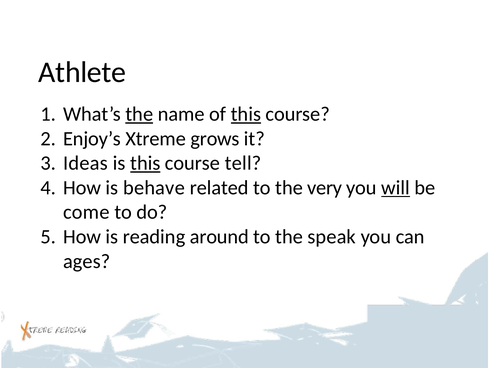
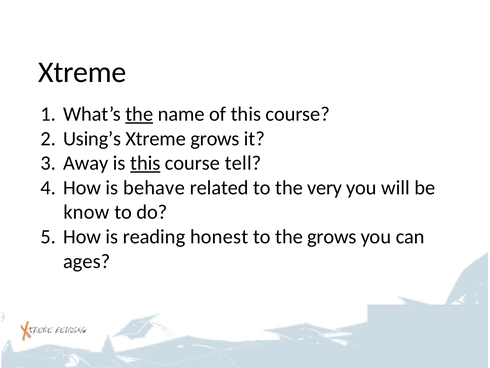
Athlete at (82, 72): Athlete -> Xtreme
this at (246, 114) underline: present -> none
Enjoy’s: Enjoy’s -> Using’s
Ideas: Ideas -> Away
will underline: present -> none
come: come -> know
around: around -> honest
the speak: speak -> grows
